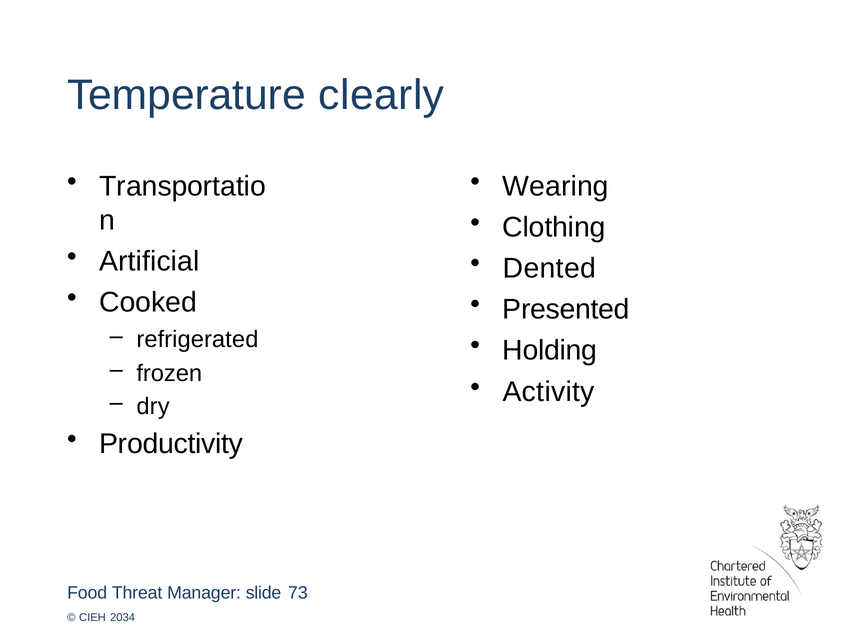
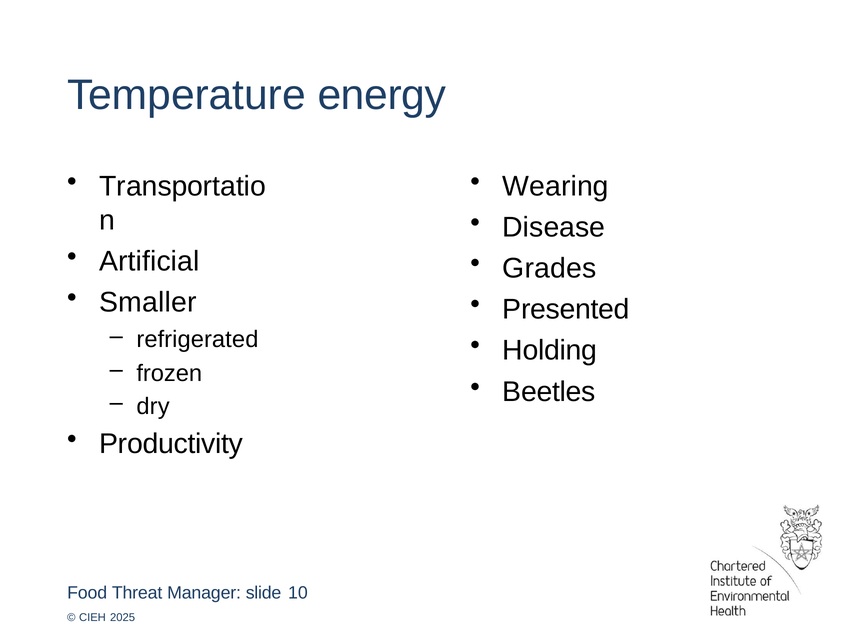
clearly: clearly -> energy
Clothing: Clothing -> Disease
Dented: Dented -> Grades
Cooked: Cooked -> Smaller
Activity: Activity -> Beetles
73: 73 -> 10
2034: 2034 -> 2025
